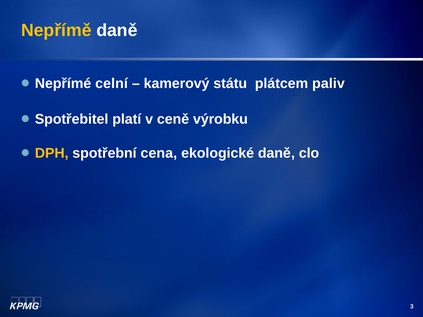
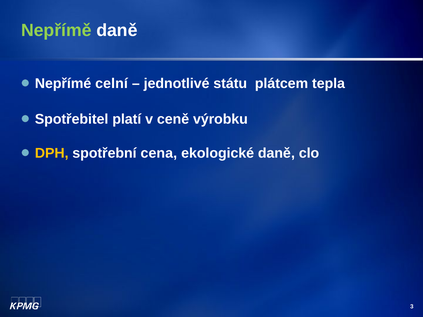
Nepřímě colour: yellow -> light green
kamerový: kamerový -> jednotlivé
paliv: paliv -> tepla
